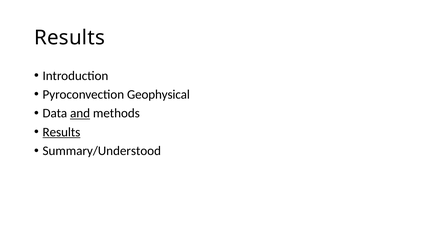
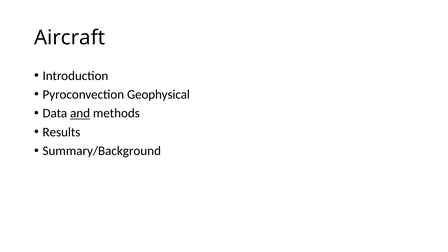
Results at (70, 38): Results -> Aircraft
Results at (61, 132) underline: present -> none
Summary/Understood: Summary/Understood -> Summary/Background
